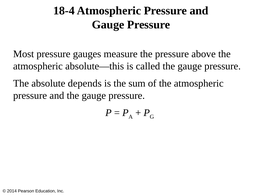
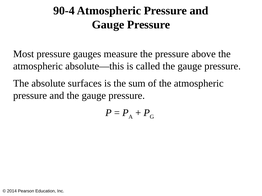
18-4: 18-4 -> 90-4
depends: depends -> surfaces
